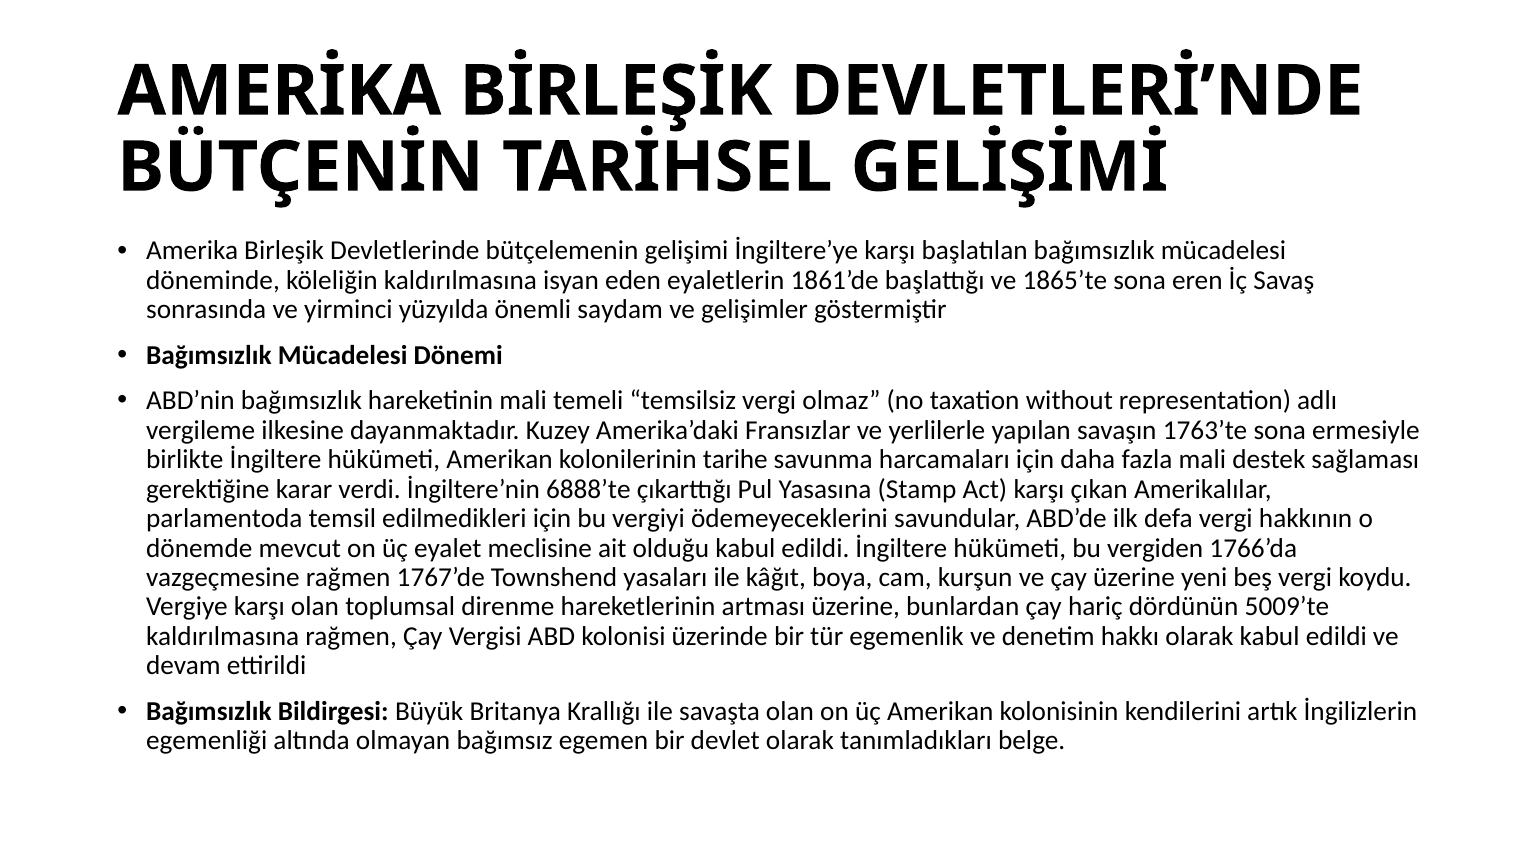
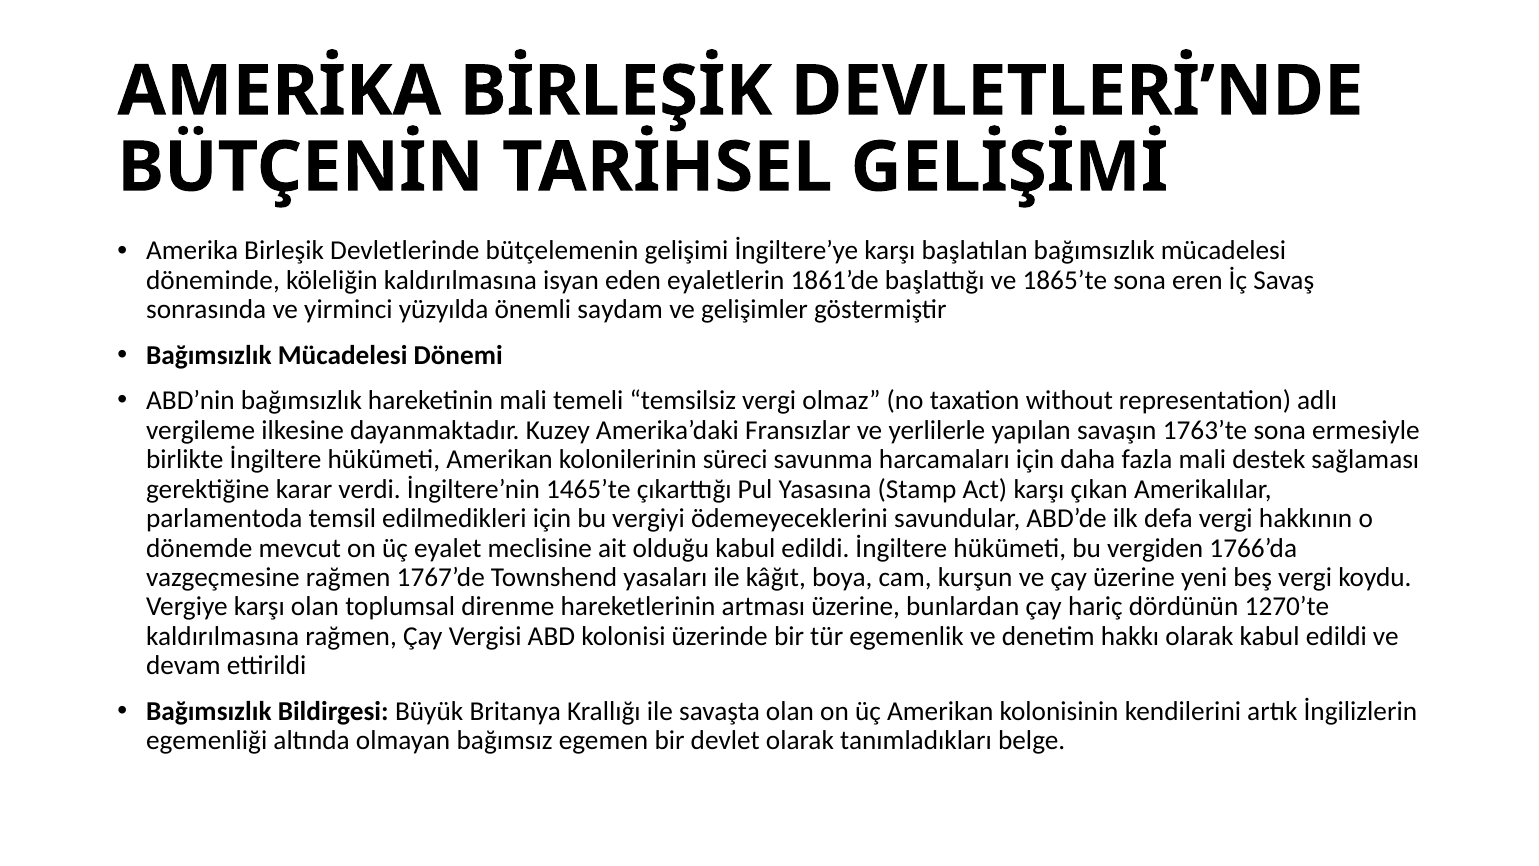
tarihe: tarihe -> süreci
6888’te: 6888’te -> 1465’te
5009’te: 5009’te -> 1270’te
